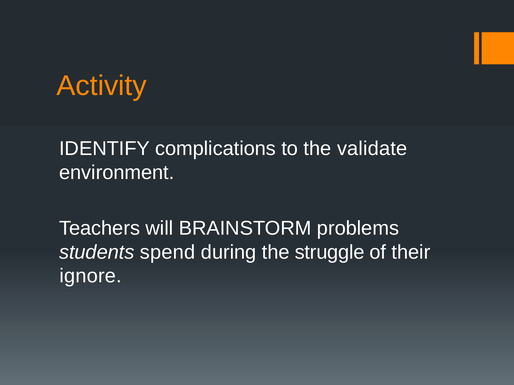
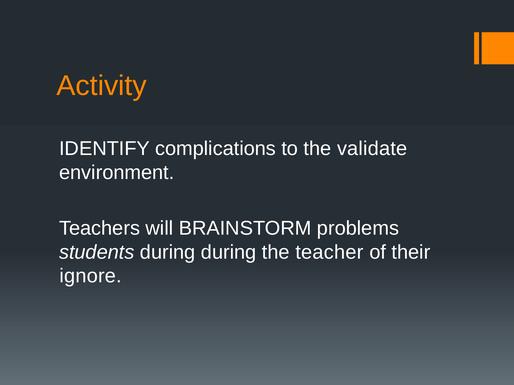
students spend: spend -> during
struggle: struggle -> teacher
